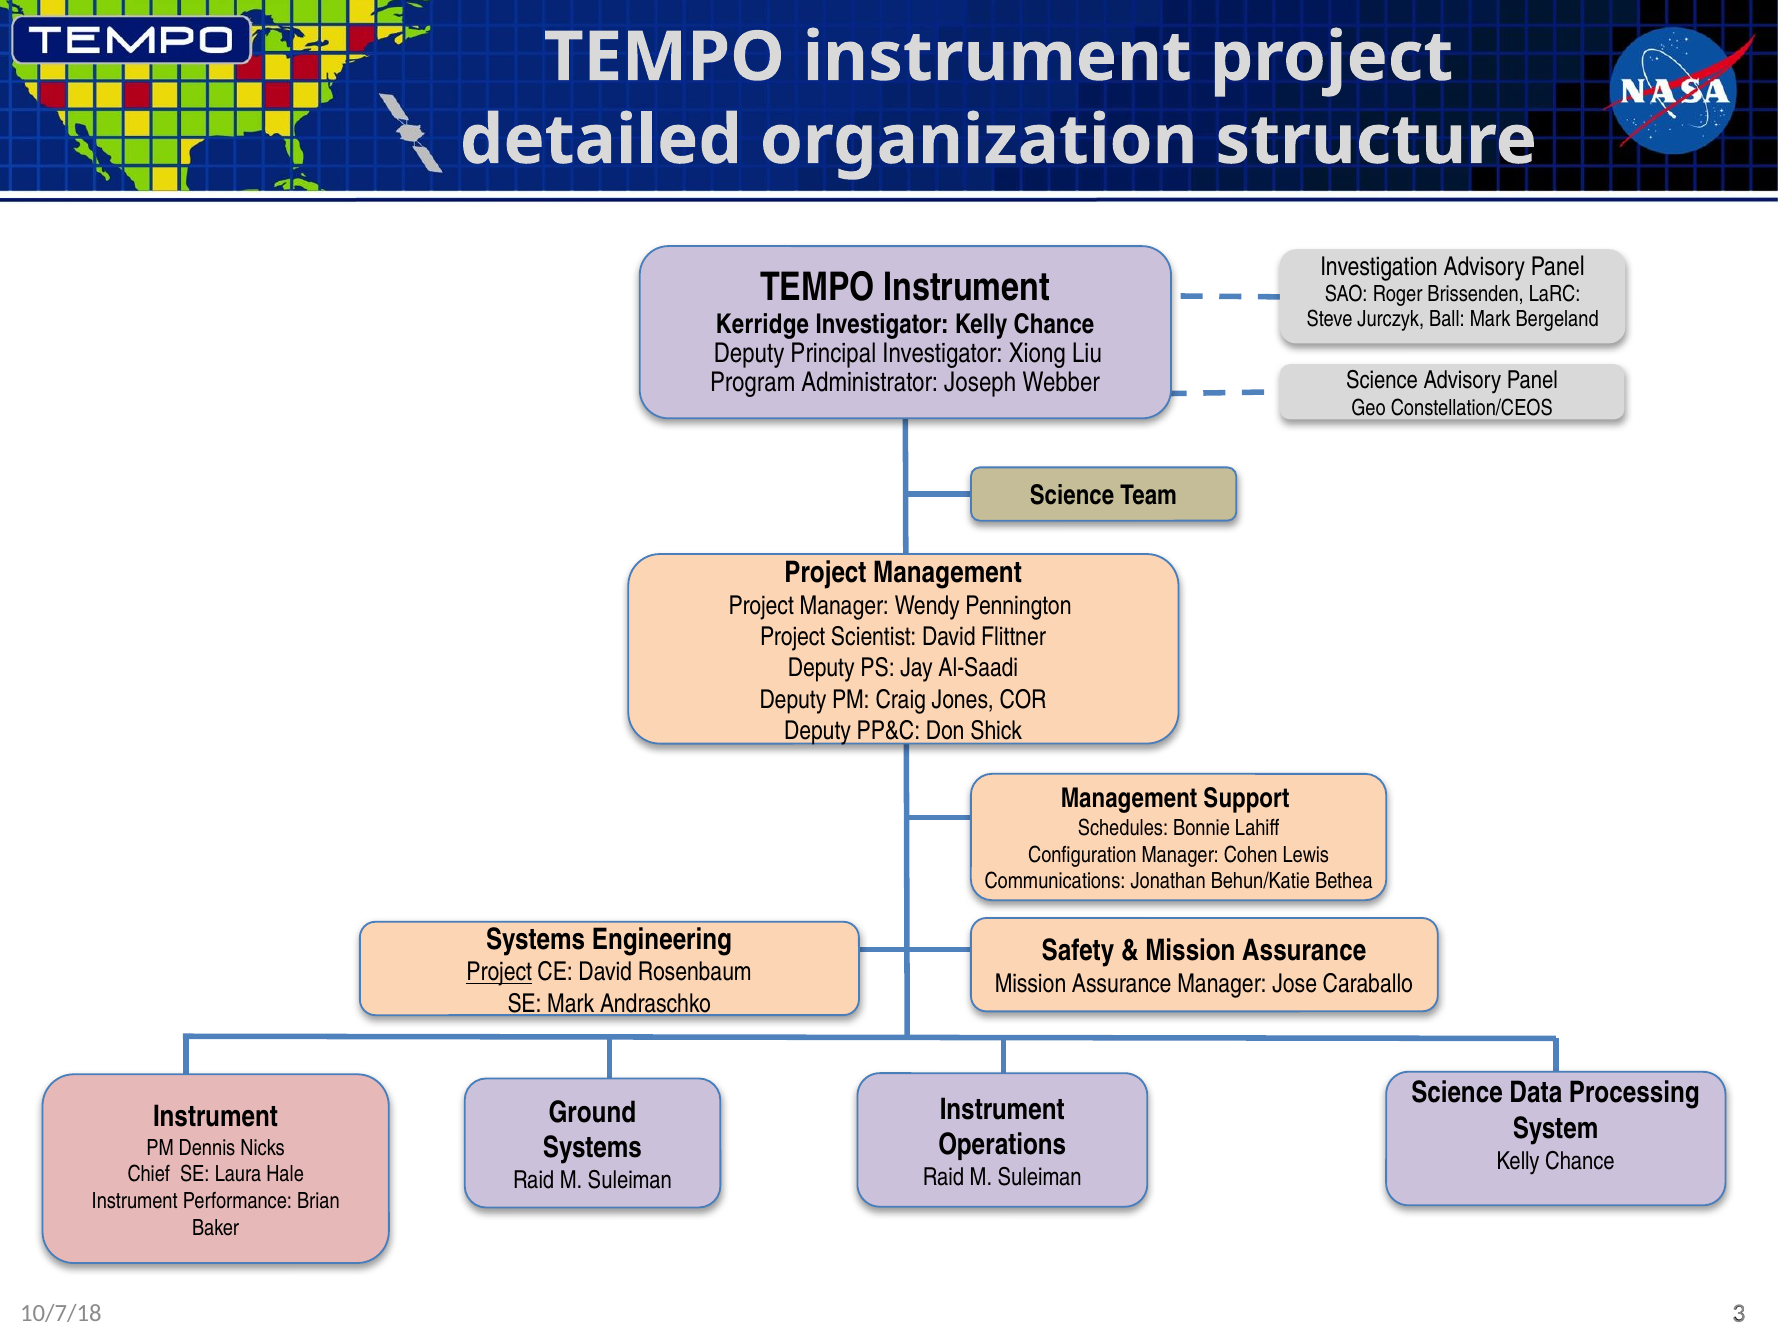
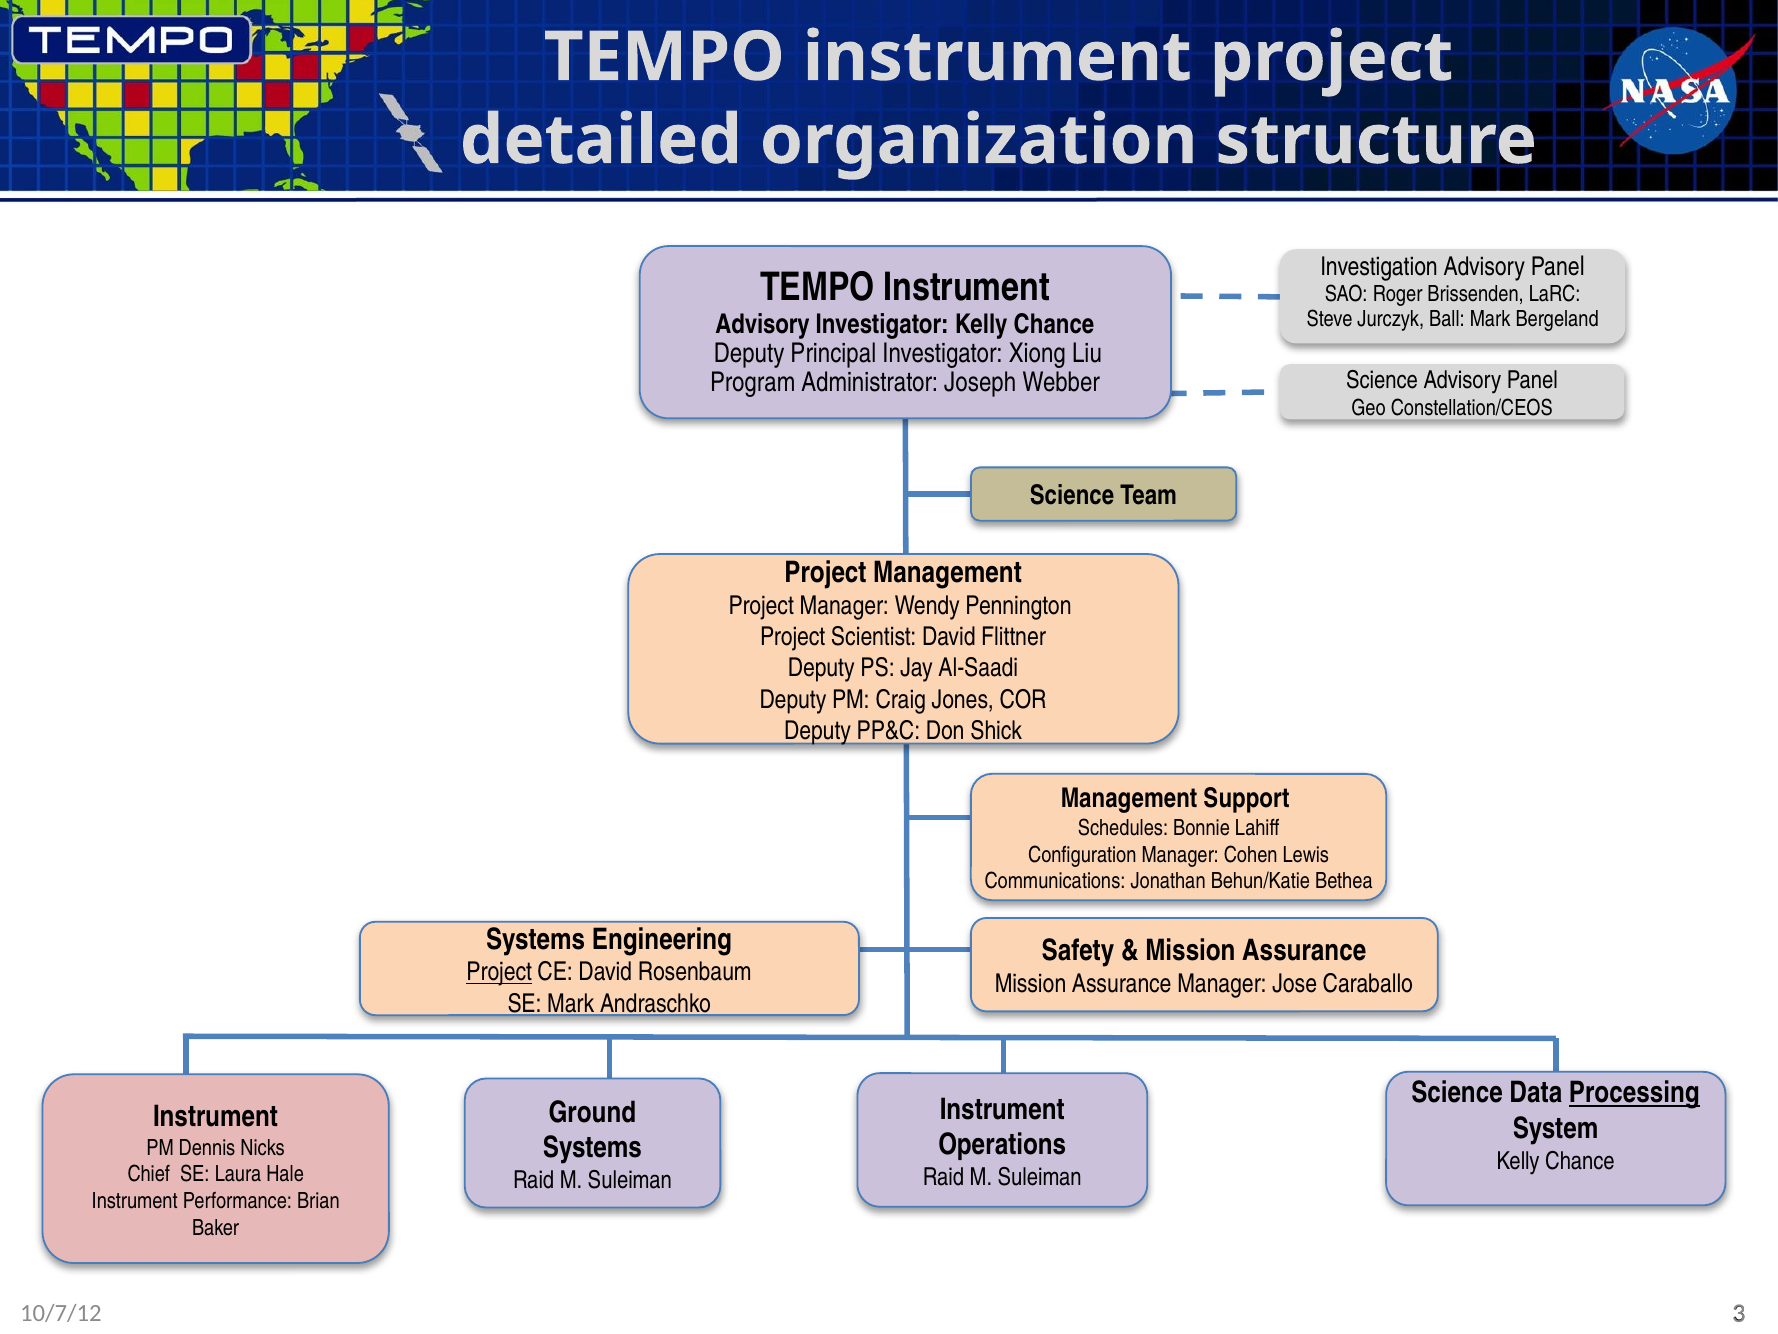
Kerridge at (762, 324): Kerridge -> Advisory
Processing underline: none -> present
10/7/18: 10/7/18 -> 10/7/12
